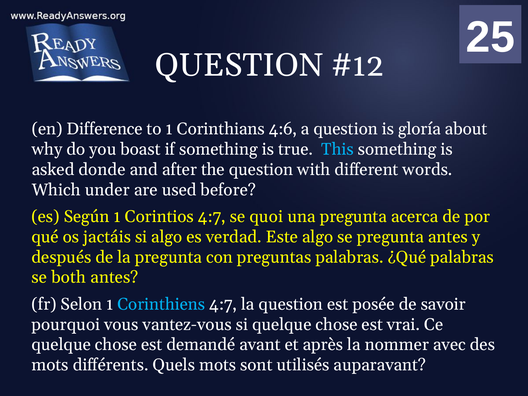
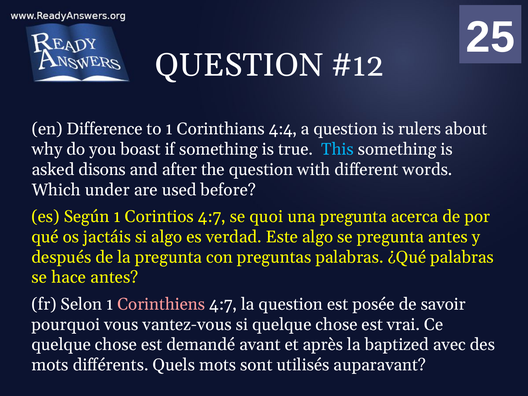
4:6: 4:6 -> 4:4
gloría: gloría -> rulers
donde: donde -> disons
both: both -> hace
Corinthiens colour: light blue -> pink
nommer: nommer -> baptized
